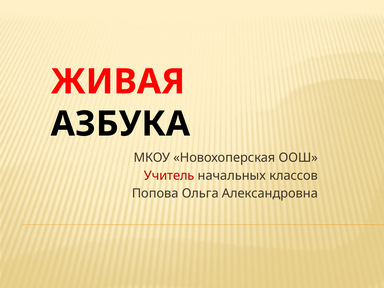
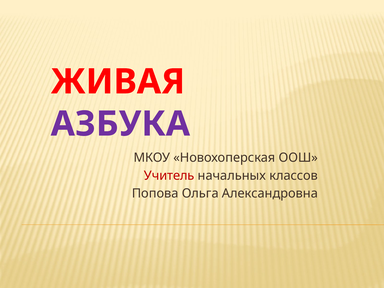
АЗБУКА colour: black -> purple
